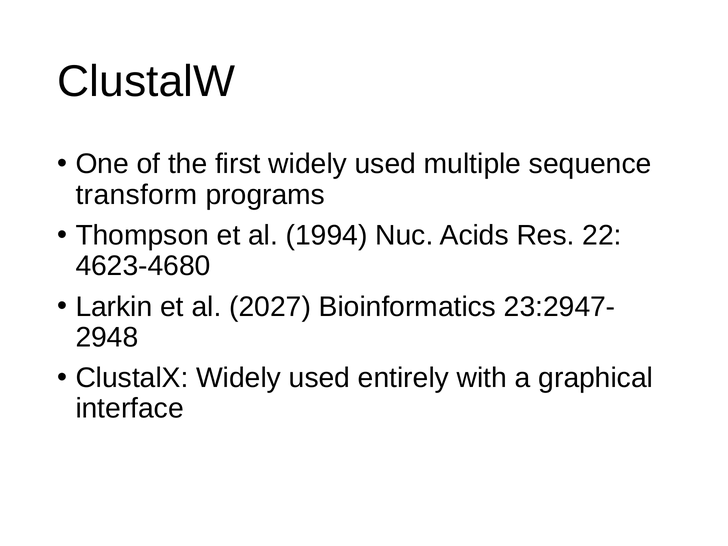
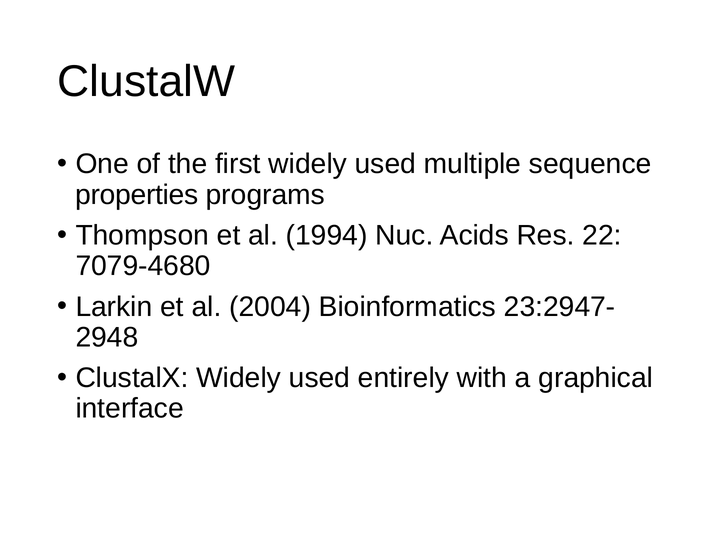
transform: transform -> properties
4623-4680: 4623-4680 -> 7079-4680
2027: 2027 -> 2004
